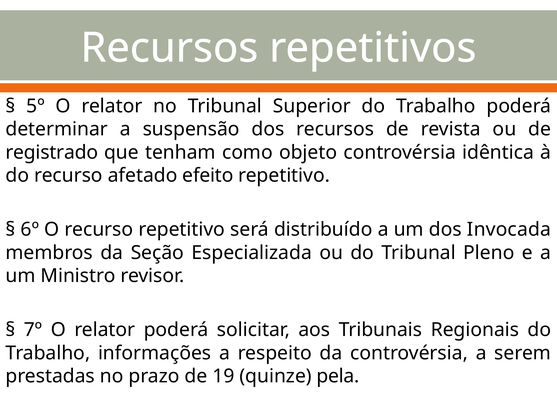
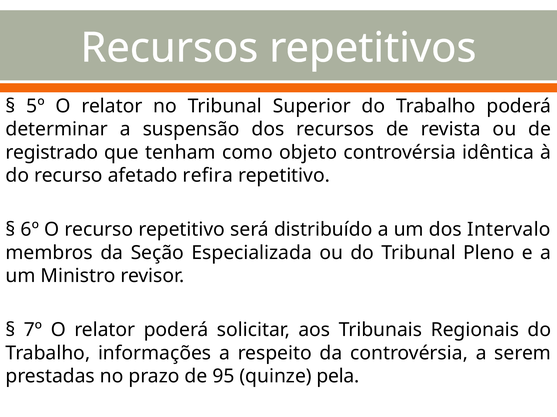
efeito: efeito -> refira
Invocada: Invocada -> Intervalo
19: 19 -> 95
